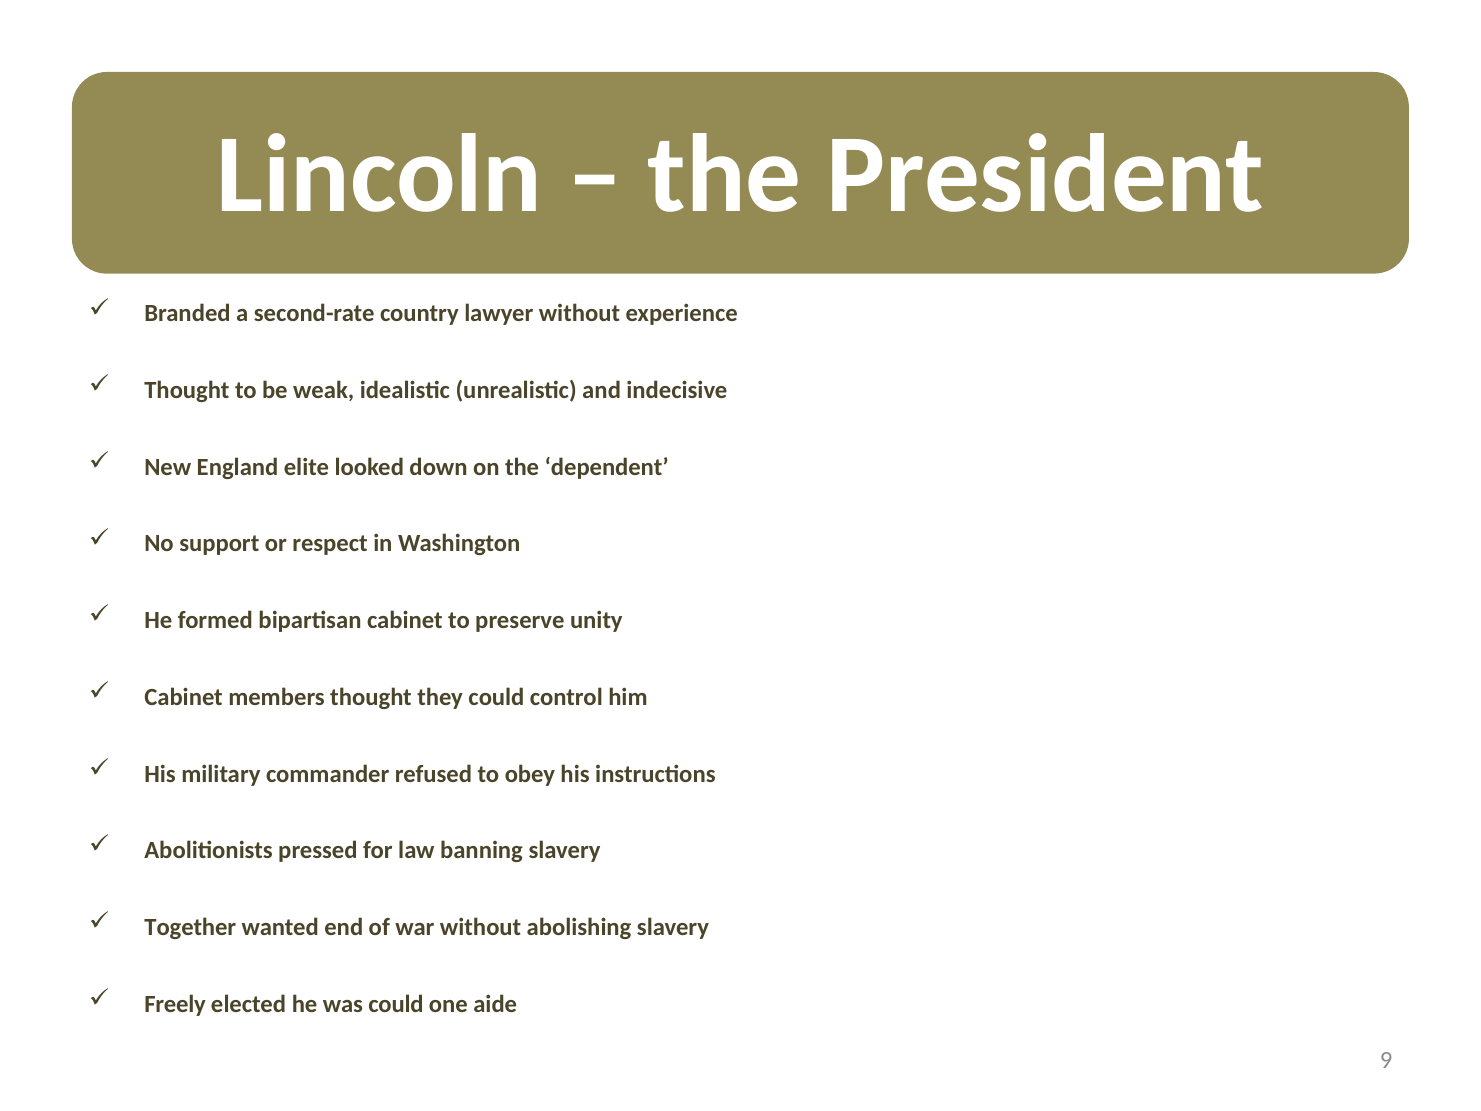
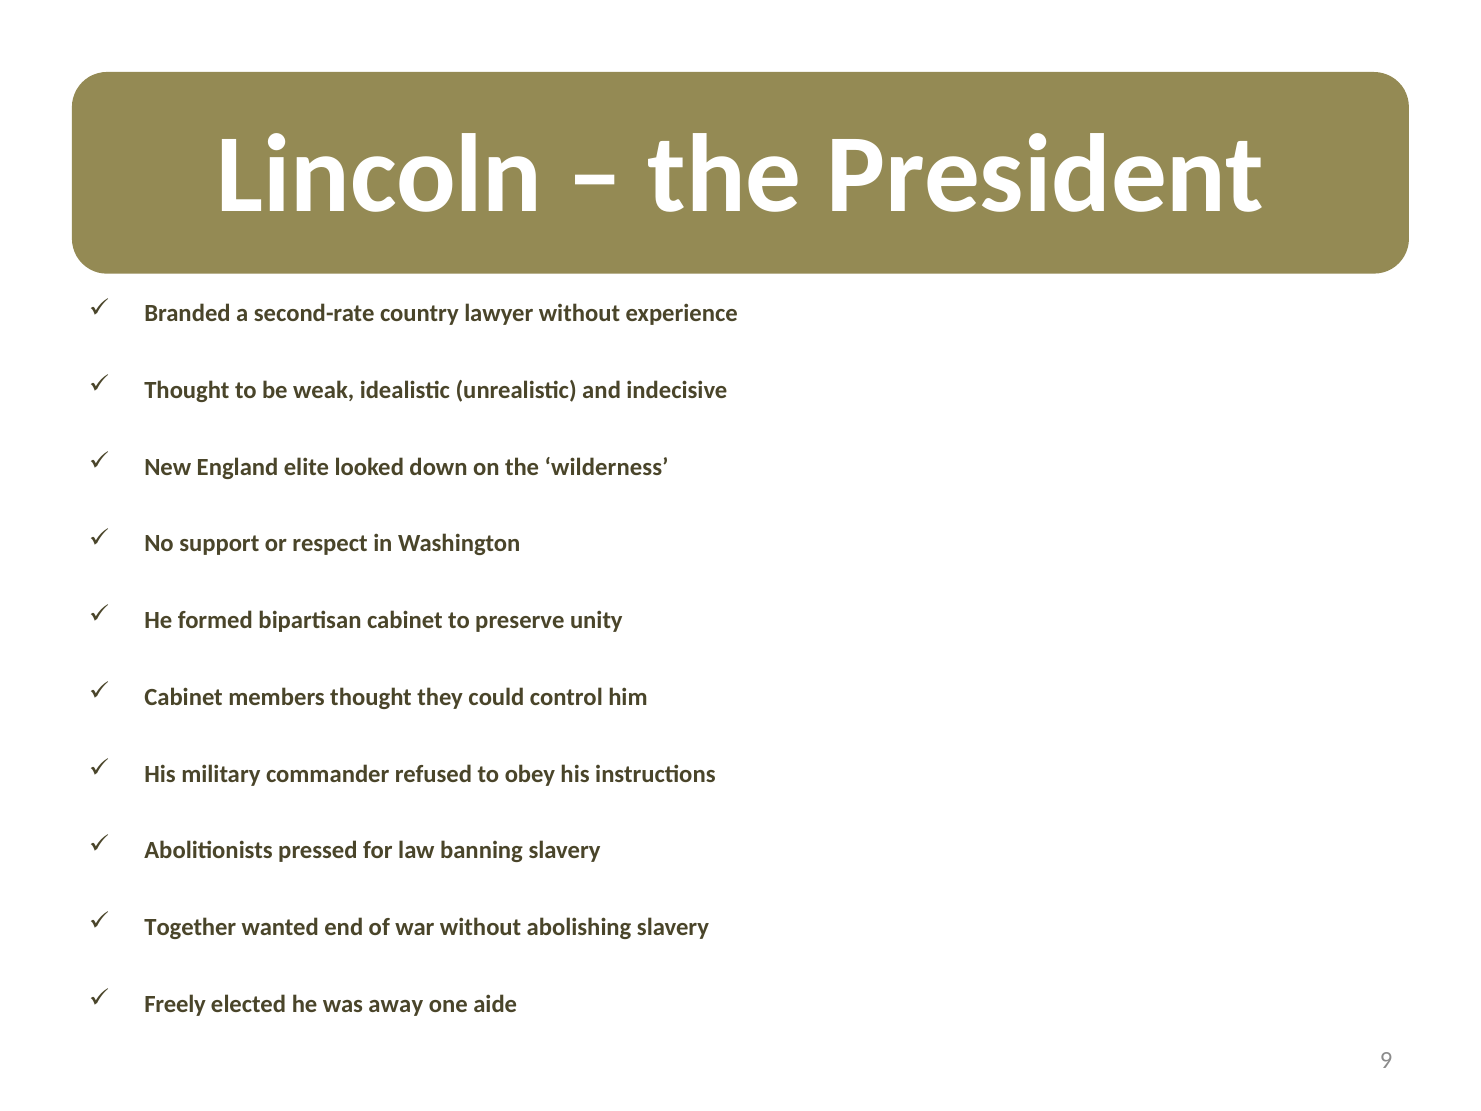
dependent: dependent -> wilderness
was could: could -> away
